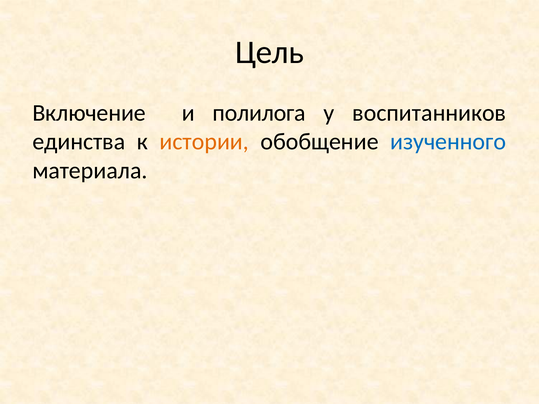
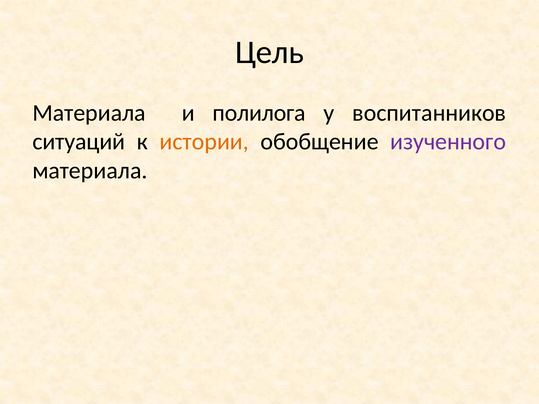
Включение at (89, 113): Включение -> Материала
единства: единства -> ситуаций
изученного colour: blue -> purple
